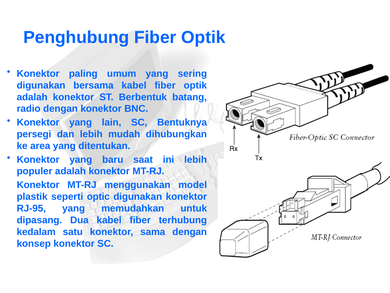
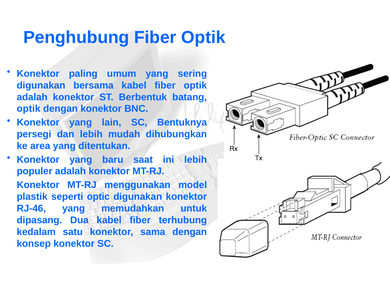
radio at (29, 109): radio -> optik
RJ-95: RJ-95 -> RJ-46
